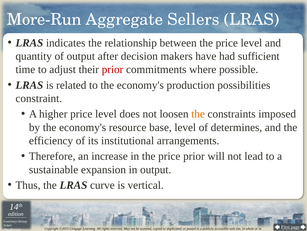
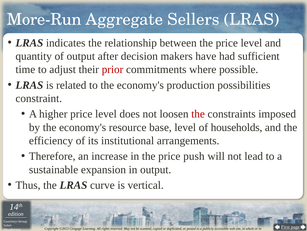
the at (198, 114) colour: orange -> red
determines: determines -> households
price prior: prior -> push
